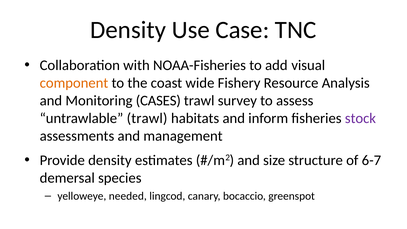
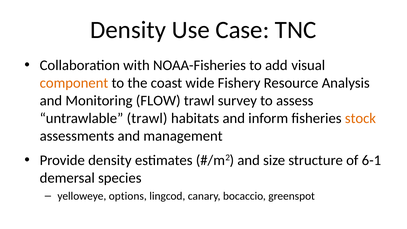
CASES: CASES -> FLOW
stock colour: purple -> orange
6-7: 6-7 -> 6-1
needed: needed -> options
